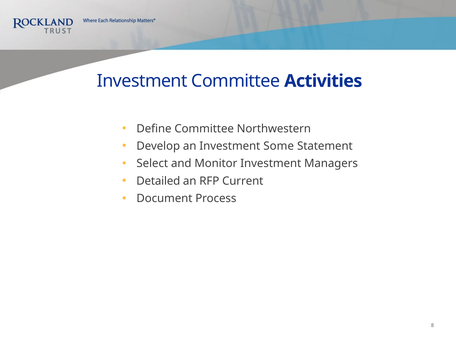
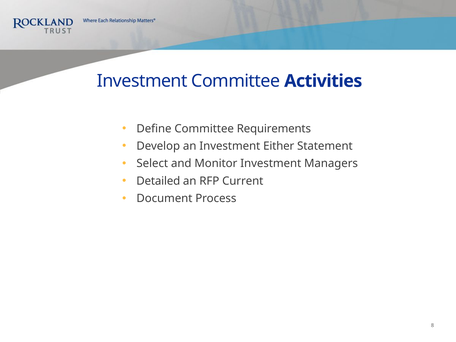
Northwestern: Northwestern -> Requirements
Some: Some -> Either
